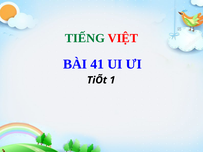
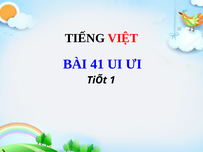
TIẾNG colour: green -> black
